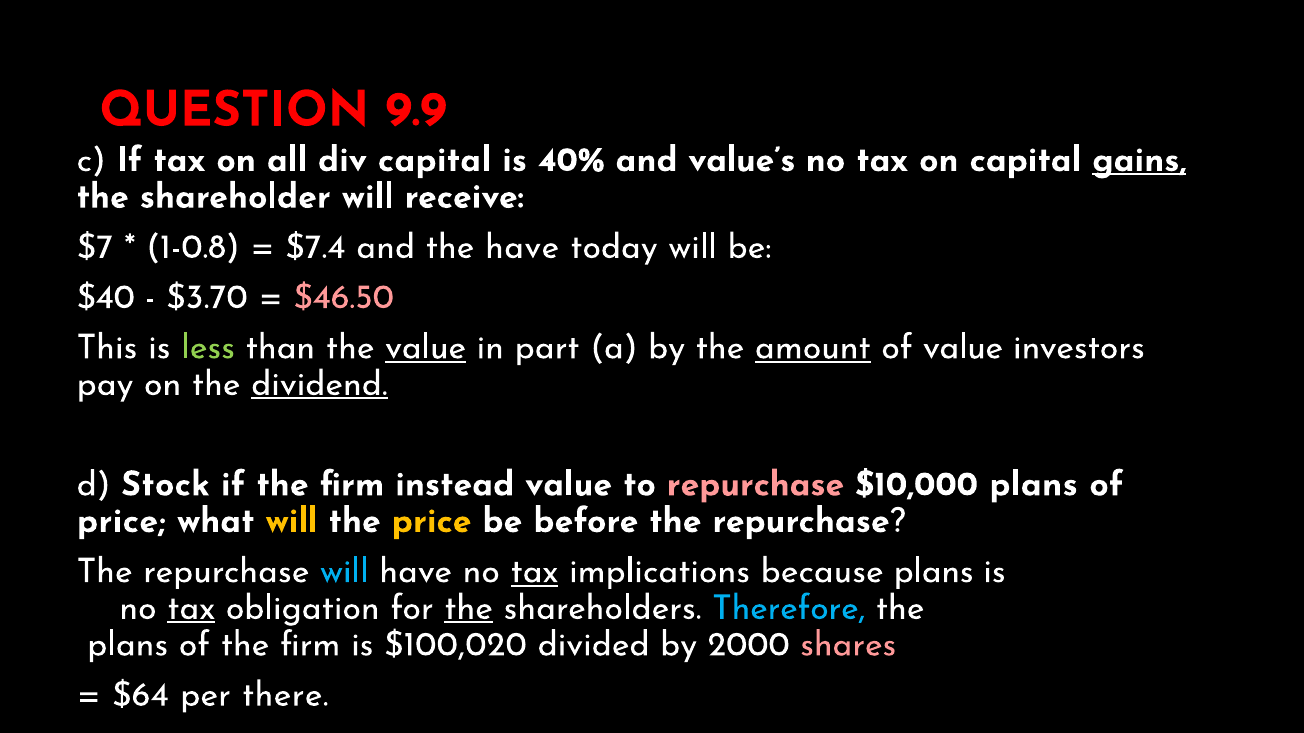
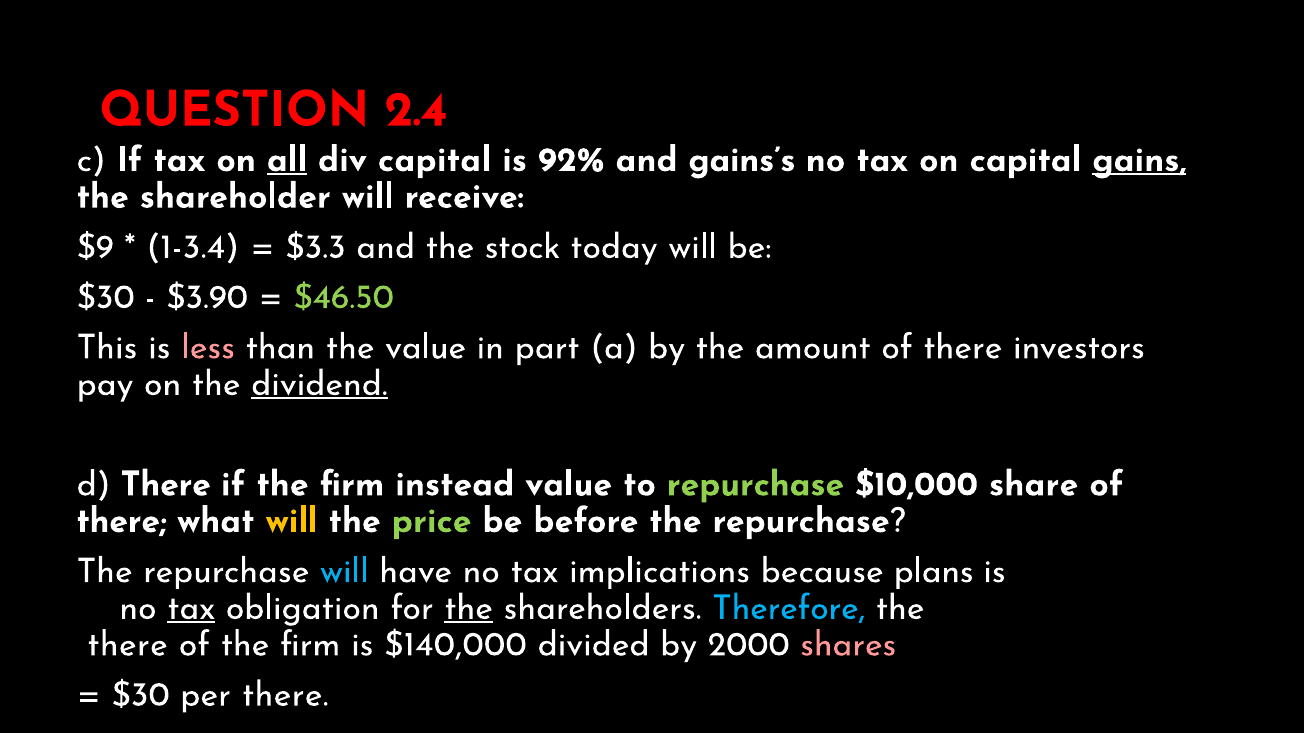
9.9: 9.9 -> 2.4
all underline: none -> present
40%: 40% -> 92%
value’s: value’s -> gains’s
$7: $7 -> $9
1-0.8: 1-0.8 -> 1-3.4
$7.4: $7.4 -> $3.3
the have: have -> stock
$40 at (106, 297): $40 -> $30
$3.70: $3.70 -> $3.90
$46.50 colour: pink -> light green
less colour: light green -> pink
value at (426, 347) underline: present -> none
amount underline: present -> none
value at (963, 347): value -> there
d Stock: Stock -> There
repurchase at (755, 484) colour: pink -> light green
$10,000 plans: plans -> share
price at (121, 521): price -> there
price at (432, 521) colour: yellow -> light green
tax at (534, 571) underline: present -> none
plans at (128, 645): plans -> there
$100,020: $100,020 -> $140,000
$64 at (140, 695): $64 -> $30
